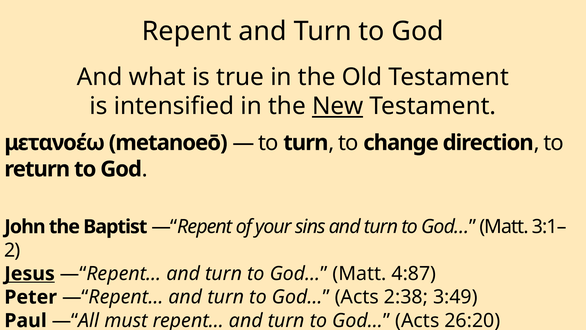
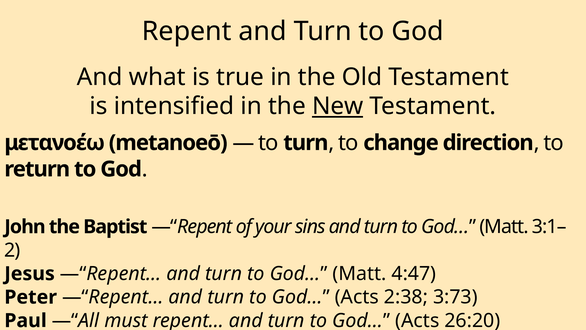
Jesus underline: present -> none
4:87: 4:87 -> 4:47
3:49: 3:49 -> 3:73
